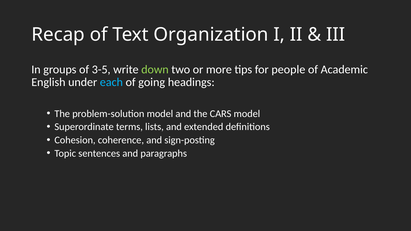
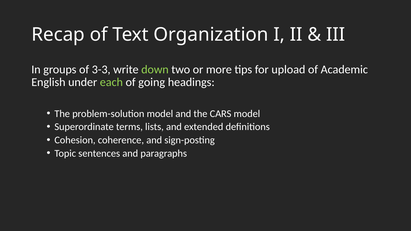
3-5: 3-5 -> 3-3
people: people -> upload
each colour: light blue -> light green
